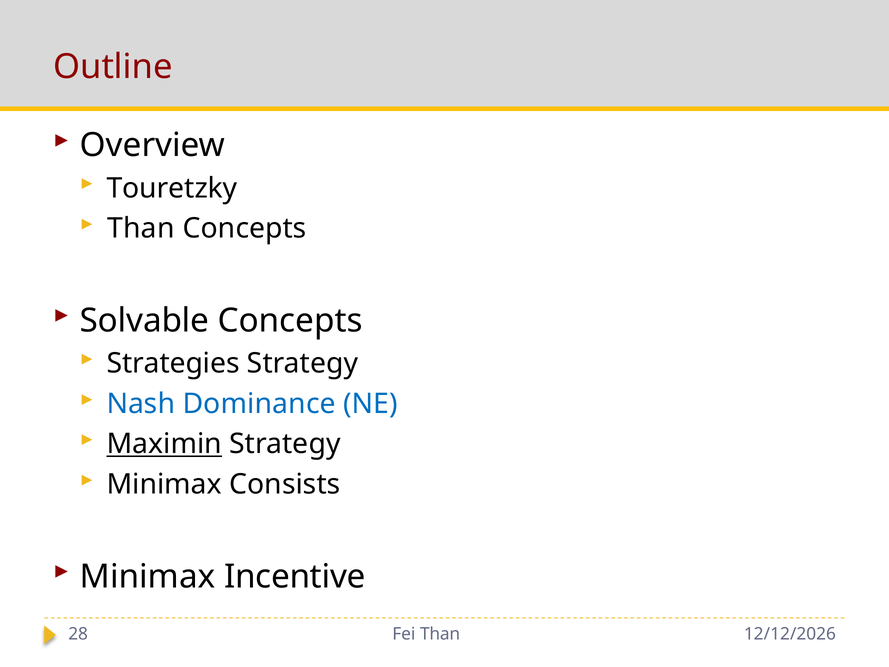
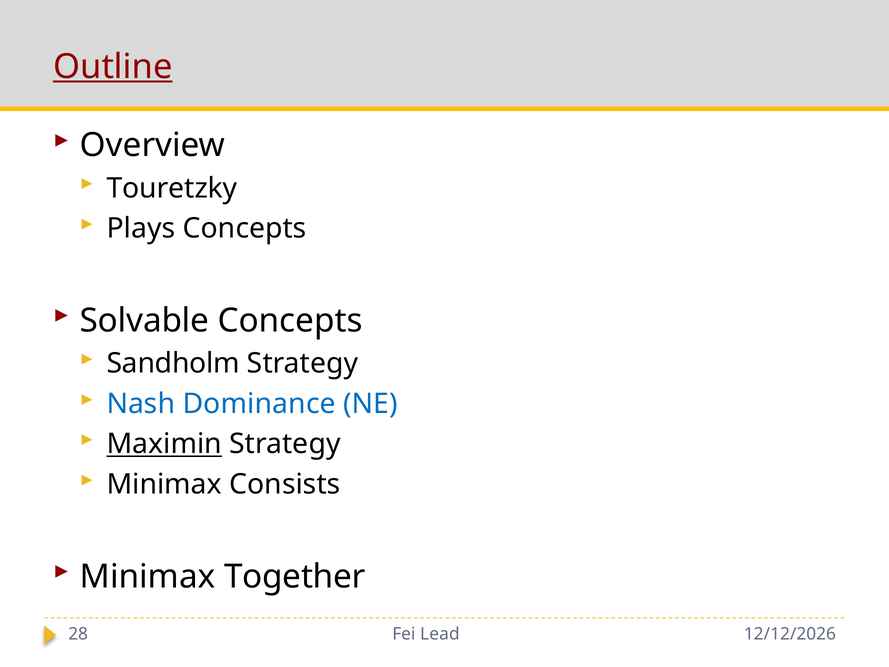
Outline underline: none -> present
Than at (141, 228): Than -> Plays
Strategies: Strategies -> Sandholm
Incentive: Incentive -> Together
Fei Than: Than -> Lead
